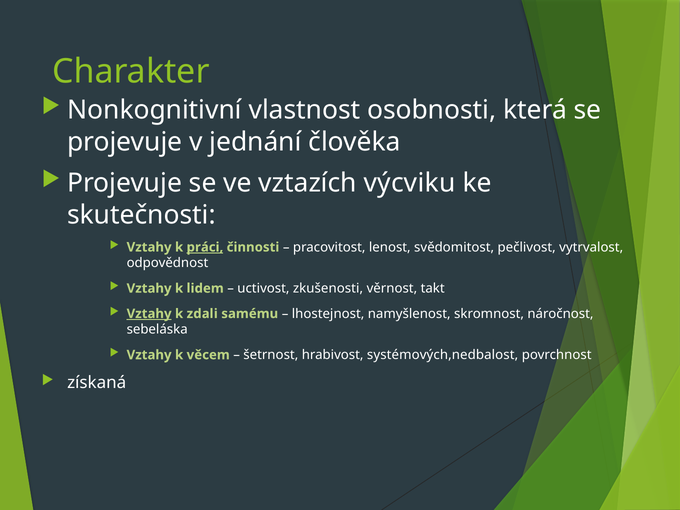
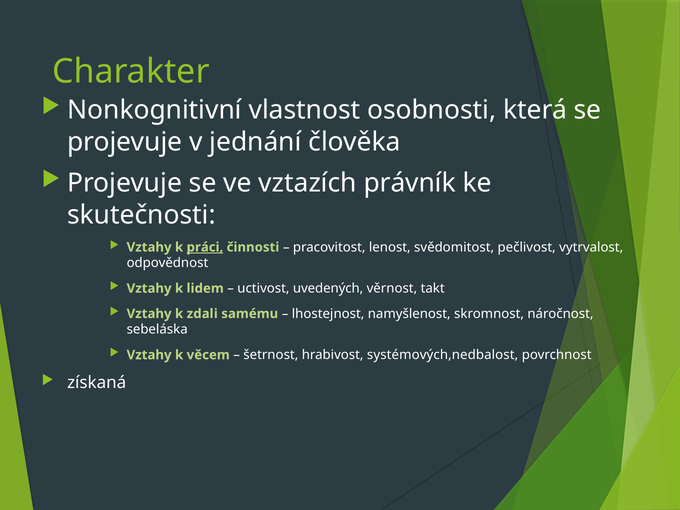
výcviku: výcviku -> právník
zkušenosti: zkušenosti -> uvedených
Vztahy at (149, 314) underline: present -> none
